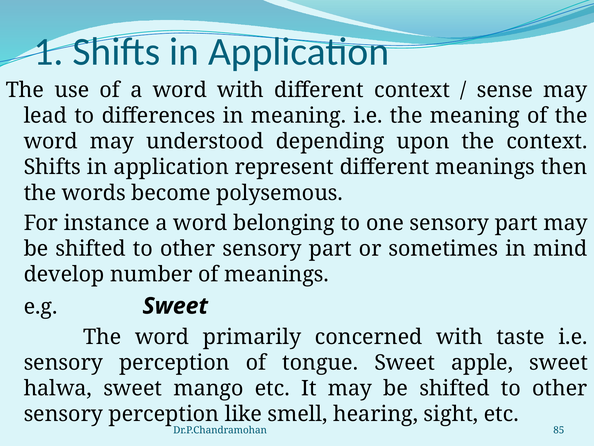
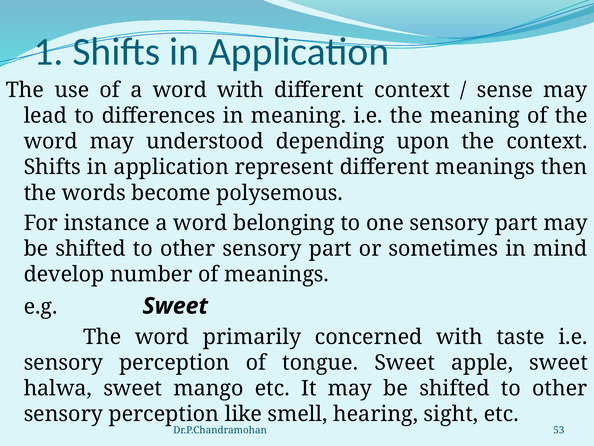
85: 85 -> 53
